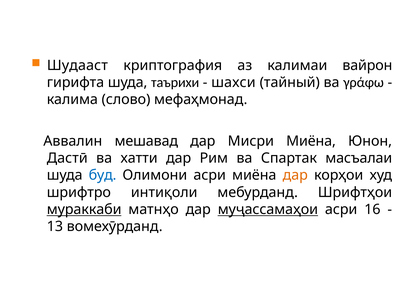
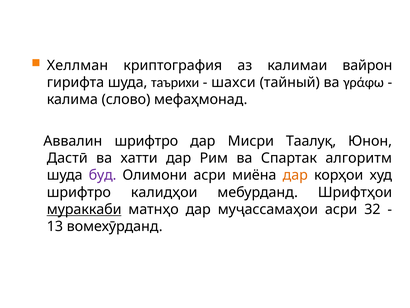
Шудааст: Шудааст -> Хеллман
Аввалин мешавад: мешавад -> шрифтро
Мисри Миёна: Миёна -> Таалуқ
масъалаи: масъалаи -> алгоритм
буд colour: blue -> purple
интиқоли: интиқоли -> калидҳои
муҷассамаҳои underline: present -> none
16: 16 -> 32
